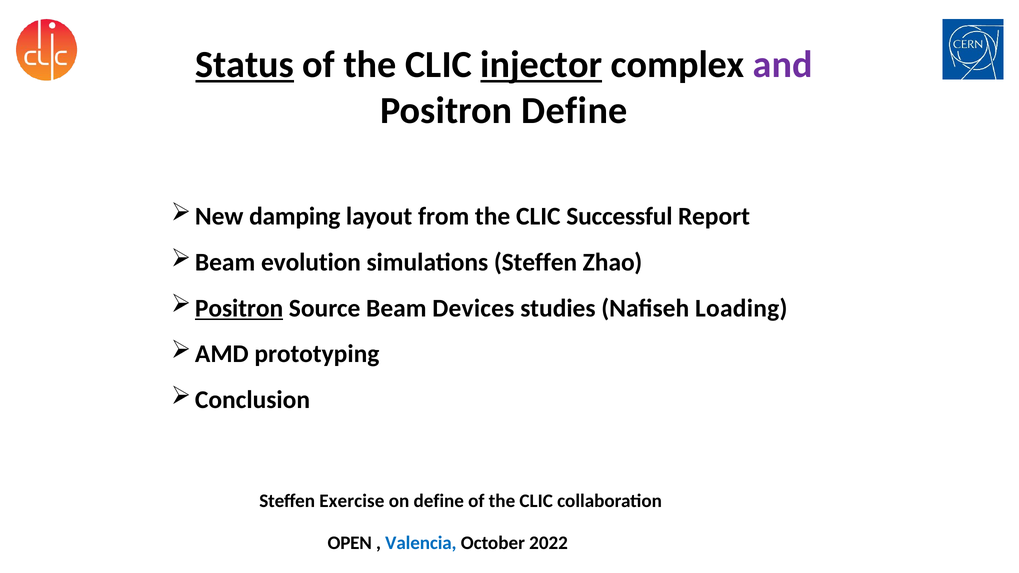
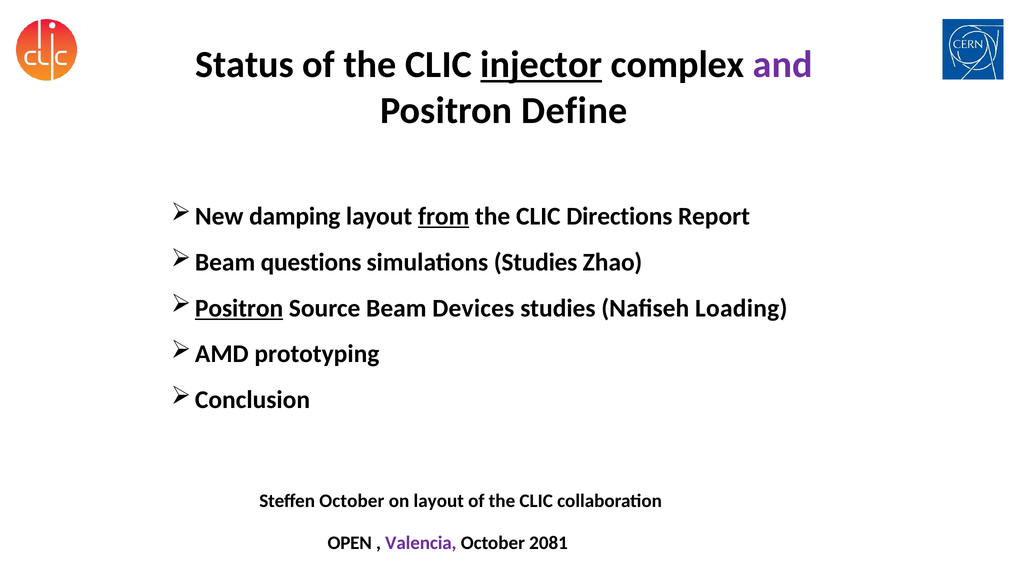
Status underline: present -> none
from underline: none -> present
Successful: Successful -> Directions
evolution: evolution -> questions
simulations Steffen: Steffen -> Studies
Steffen Exercise: Exercise -> October
on define: define -> layout
Valencia colour: blue -> purple
2022: 2022 -> 2081
